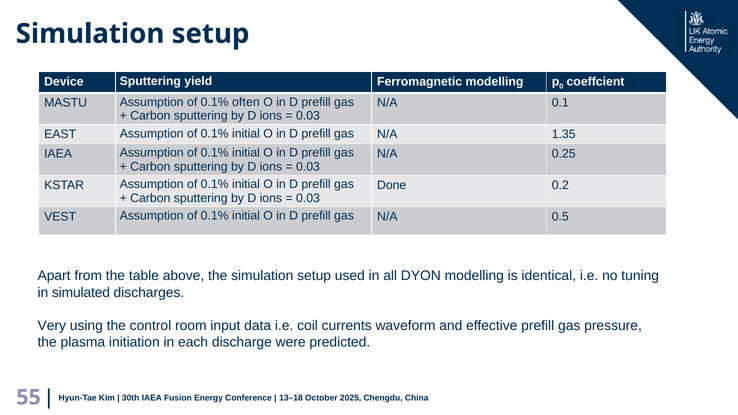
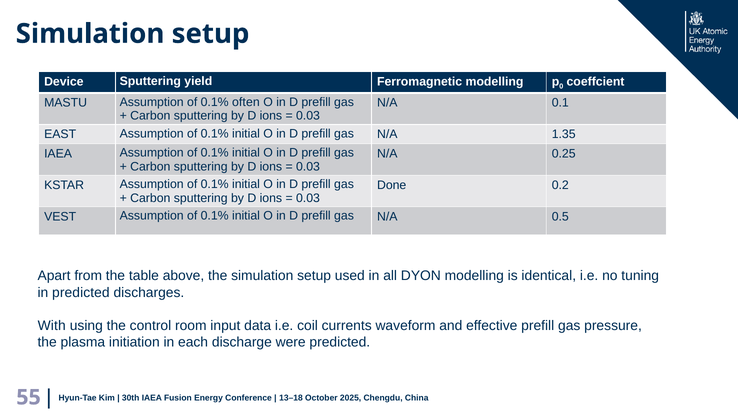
in simulated: simulated -> predicted
Very: Very -> With
